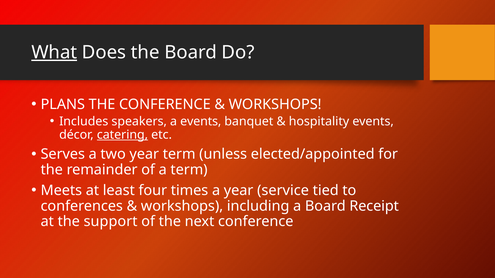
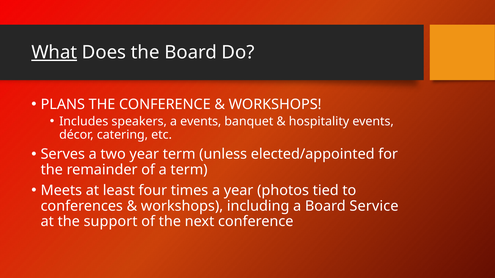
catering underline: present -> none
service: service -> photos
Receipt: Receipt -> Service
